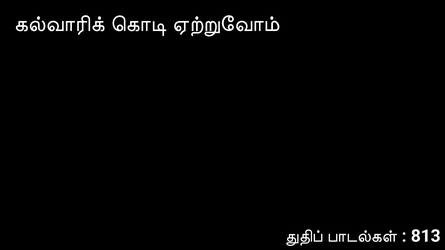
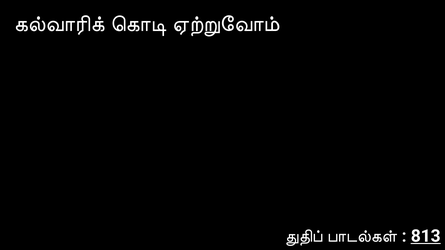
813 underline: none -> present
